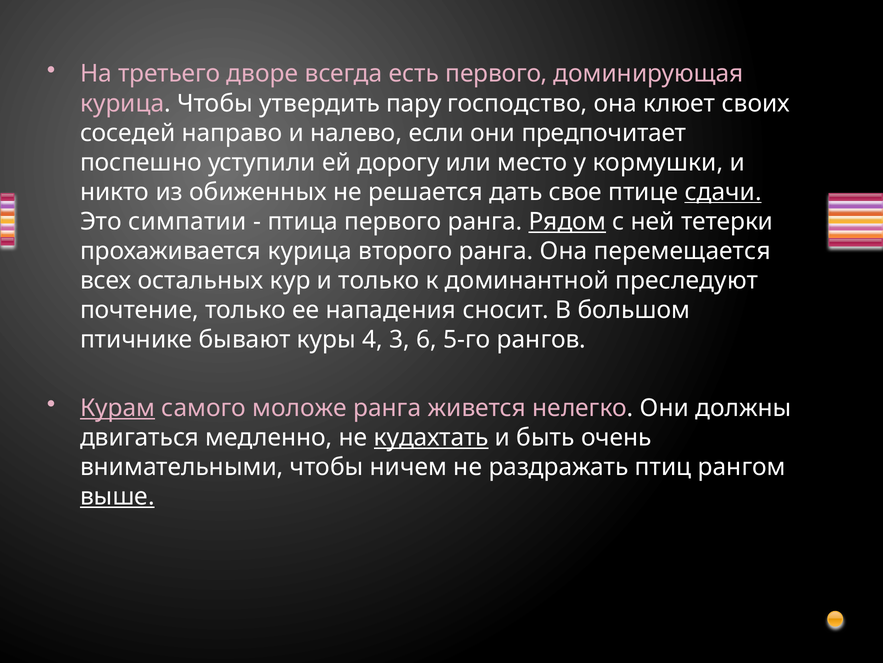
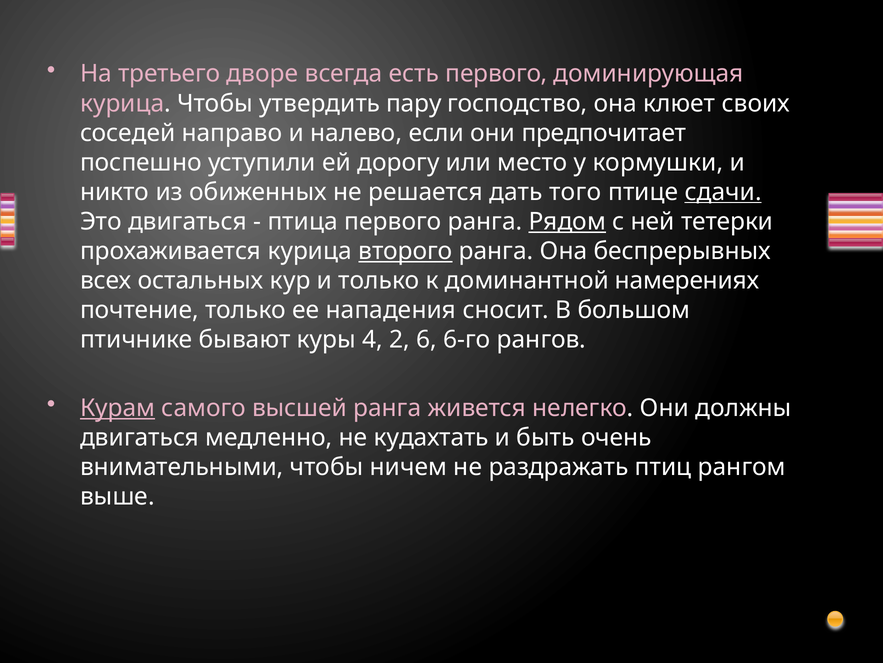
свое: свое -> того
Это симпатии: симпатии -> двигаться
второго underline: none -> present
перемещается: перемещается -> беспрерывных
преследуют: преследуют -> намерениях
3: 3 -> 2
5-го: 5-го -> 6-го
моложе: моложе -> высшей
кудахтать underline: present -> none
выше underline: present -> none
